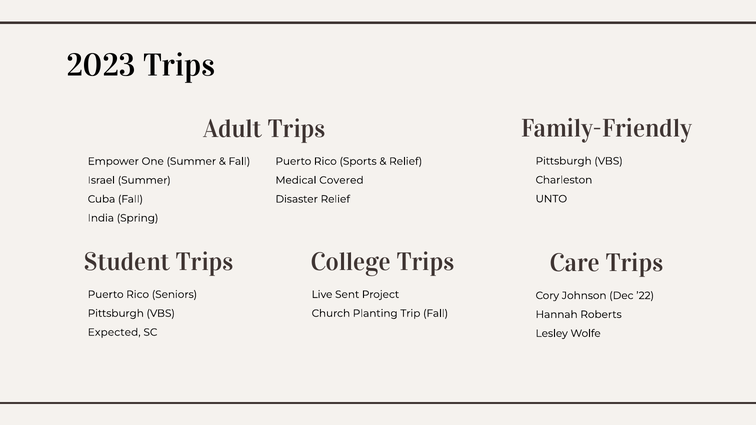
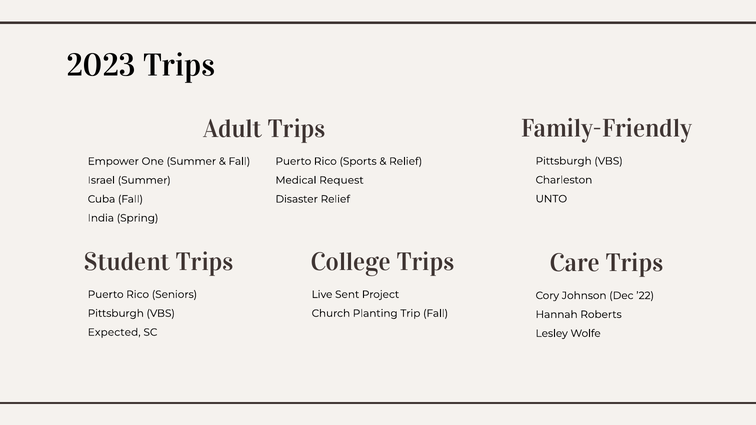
Covered: Covered -> Request
